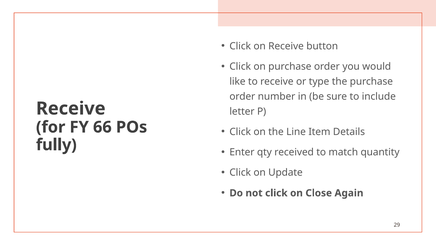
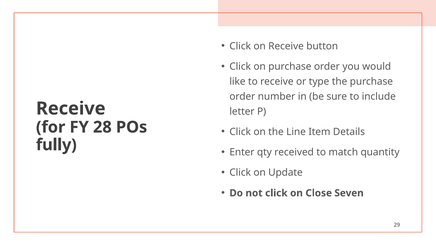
66: 66 -> 28
Again: Again -> Seven
